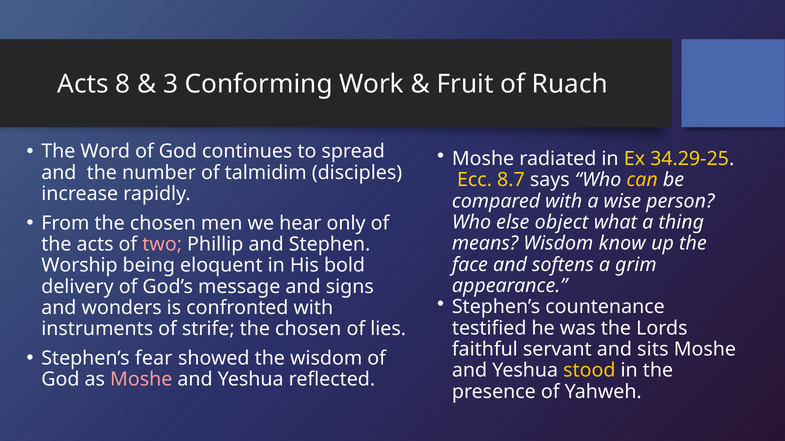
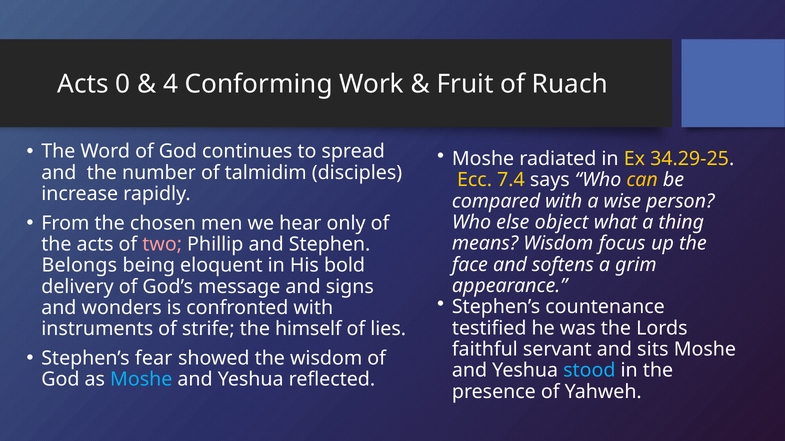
8: 8 -> 0
3: 3 -> 4
8.7: 8.7 -> 7.4
know: know -> focus
Worship: Worship -> Belongs
strife the chosen: chosen -> himself
stood colour: yellow -> light blue
Moshe at (141, 380) colour: pink -> light blue
